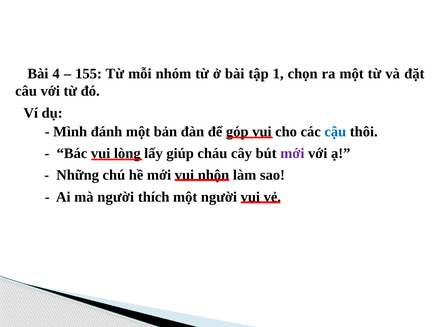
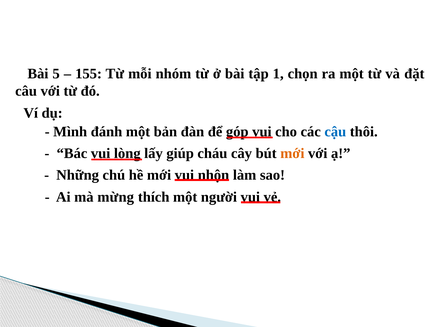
4: 4 -> 5
mới at (292, 153) colour: purple -> orange
mà người: người -> mừng
